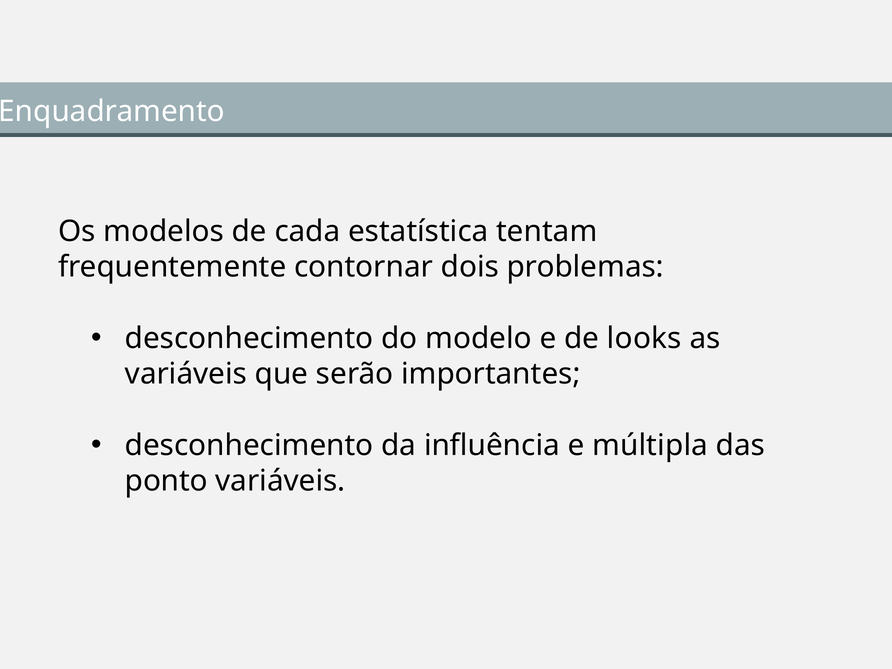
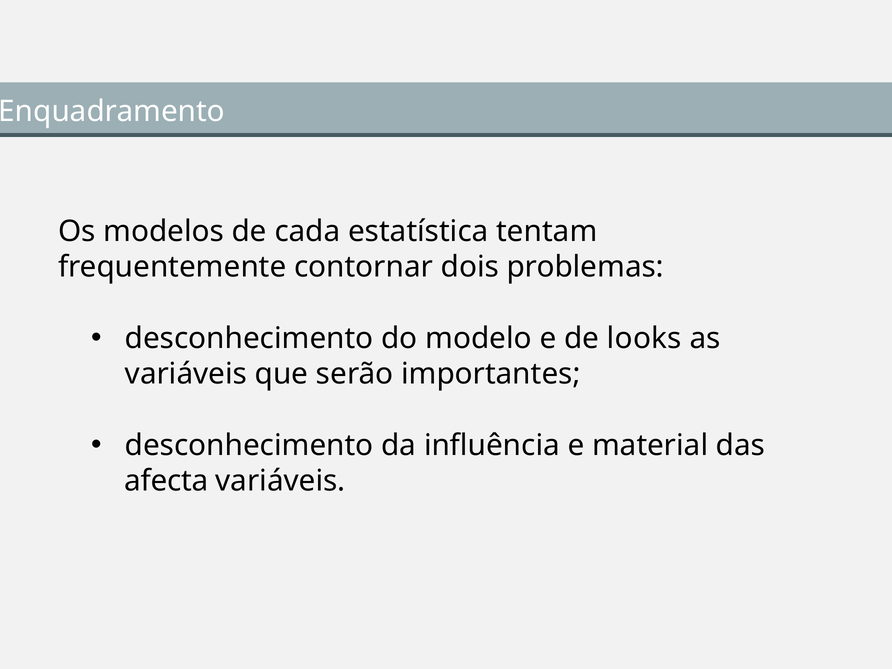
múltipla: múltipla -> material
ponto: ponto -> afecta
